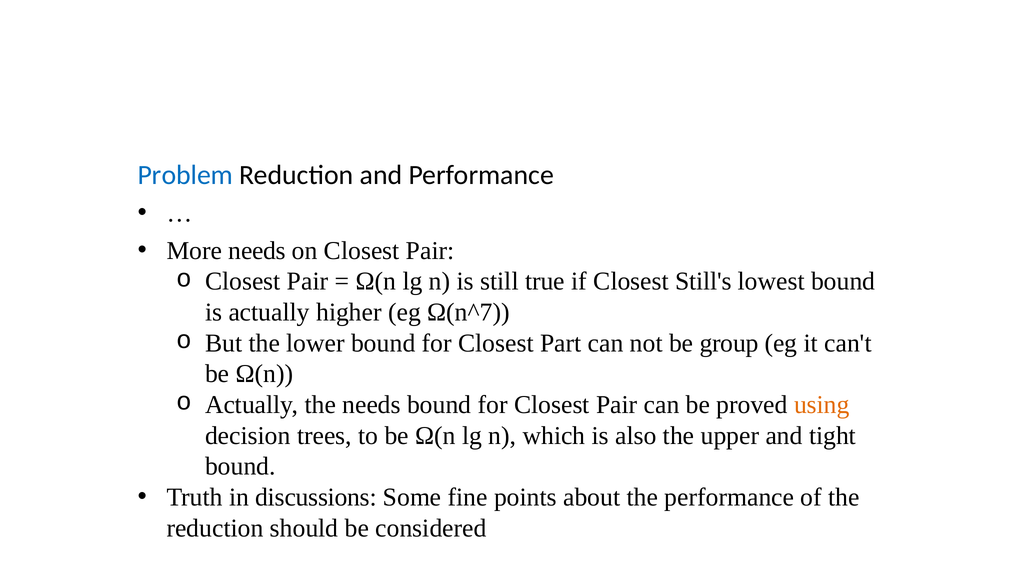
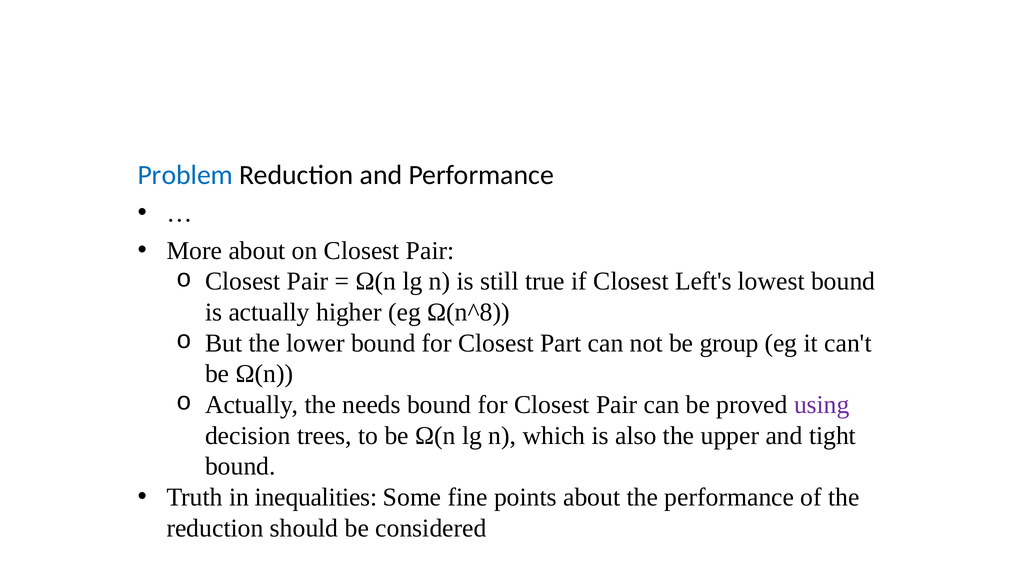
More needs: needs -> about
Still's: Still's -> Left's
Ω(n^7: Ω(n^7 -> Ω(n^8
using colour: orange -> purple
discussions: discussions -> inequalities
